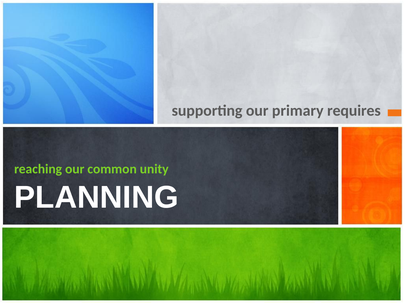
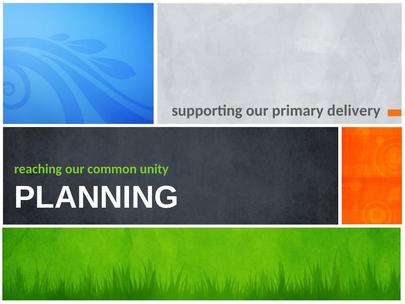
requires: requires -> delivery
